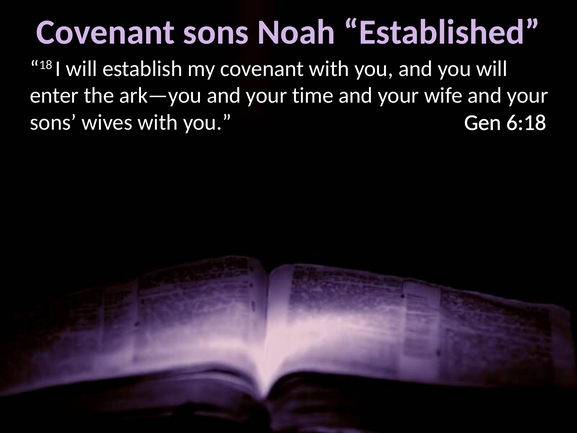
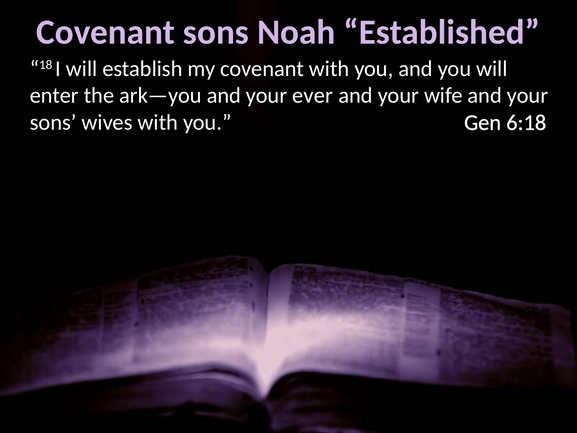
time: time -> ever
